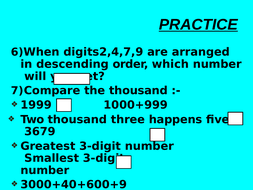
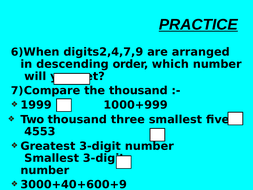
three happens: happens -> smallest
3679: 3679 -> 4553
